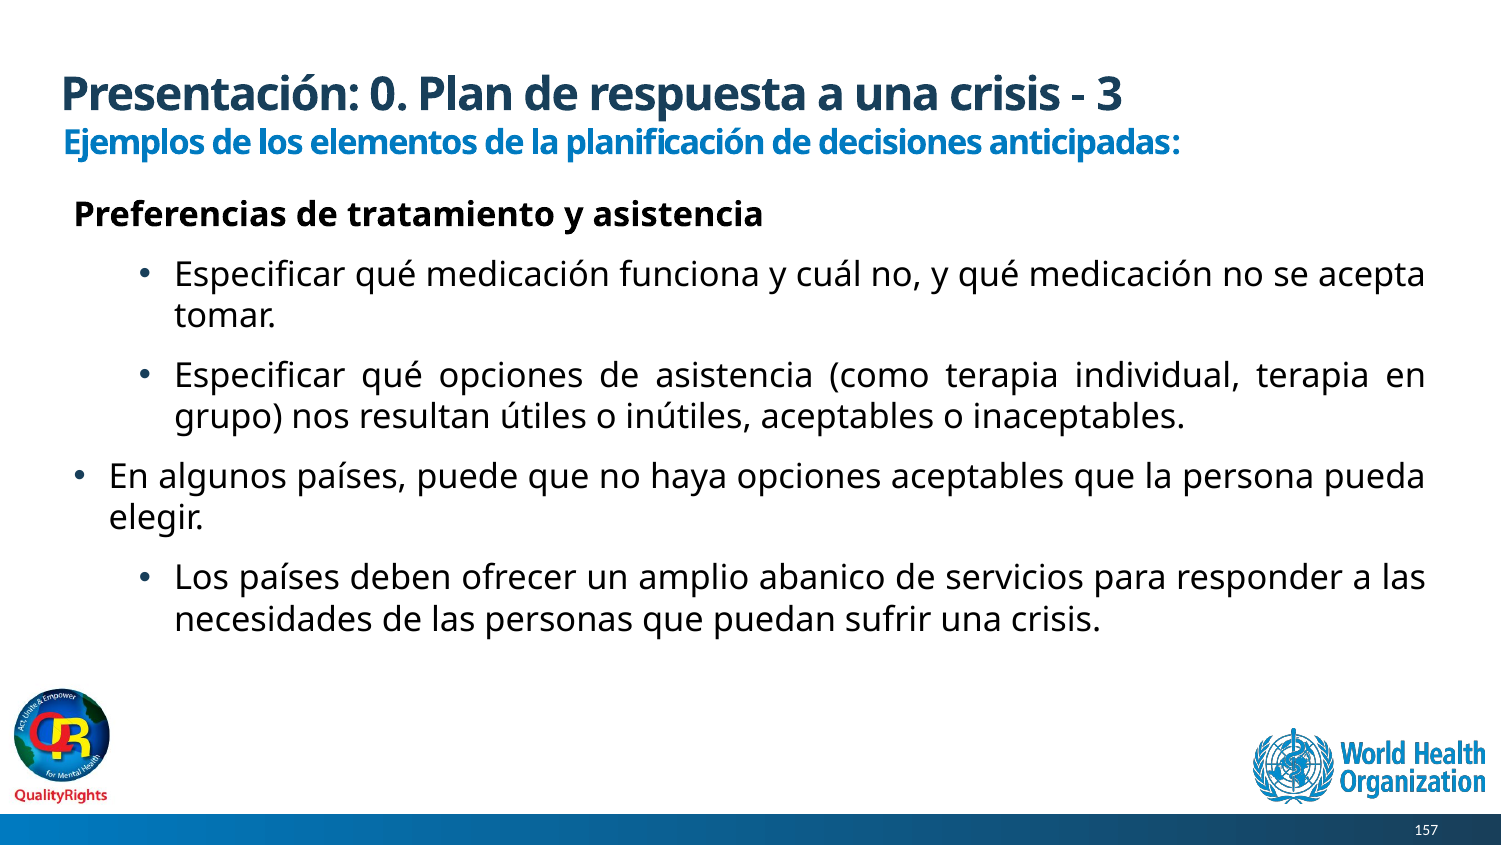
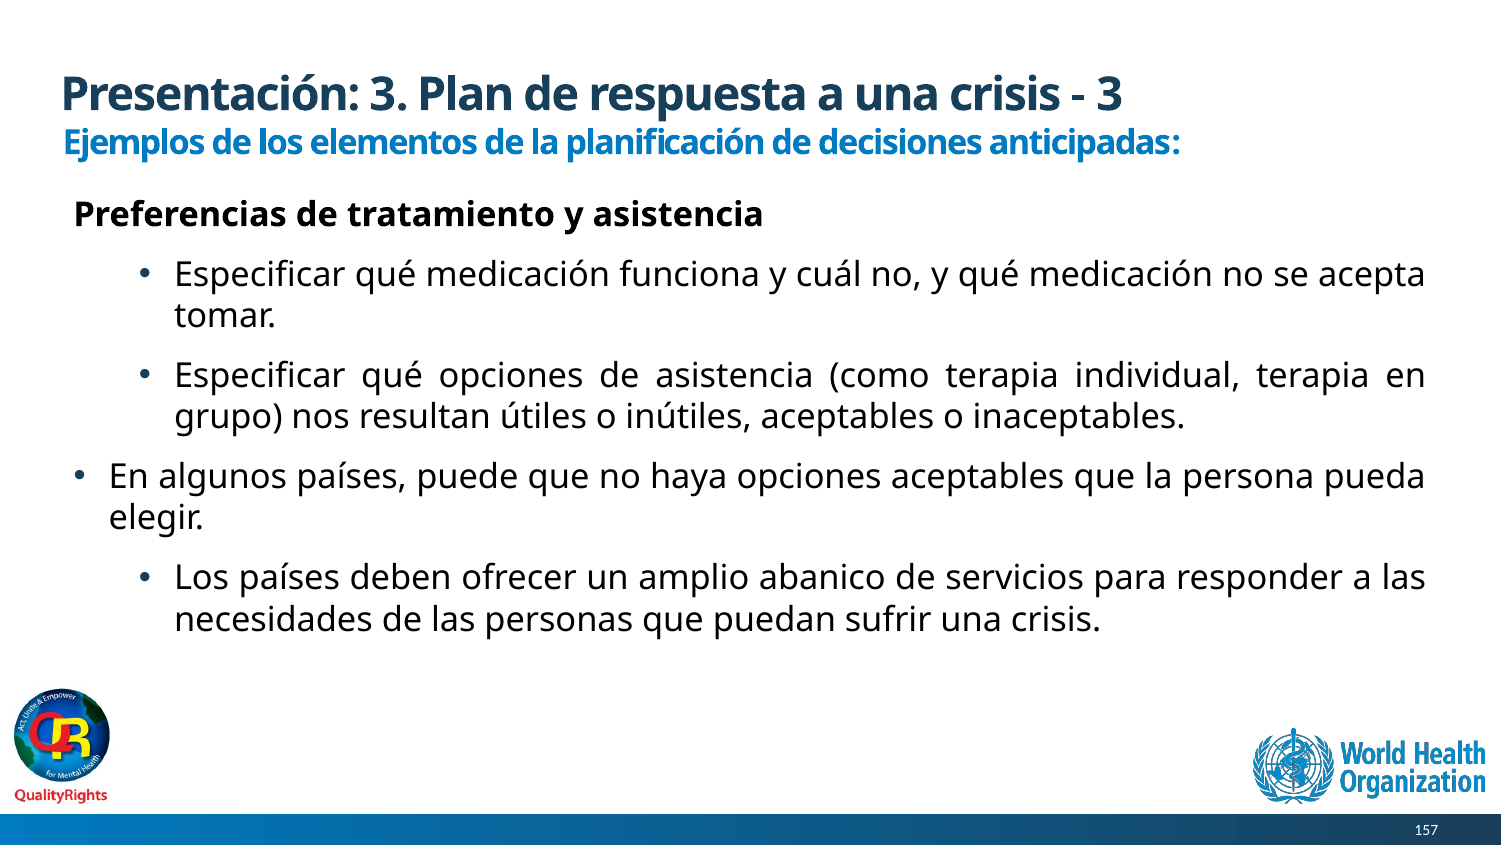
Presentación 0: 0 -> 3
